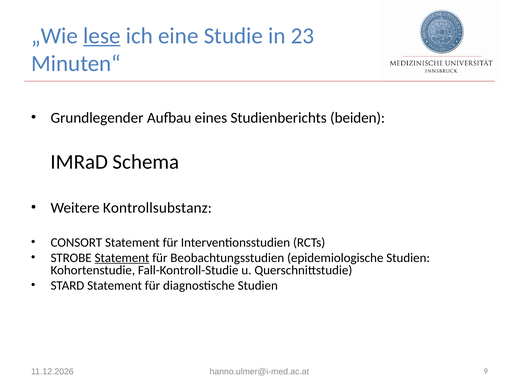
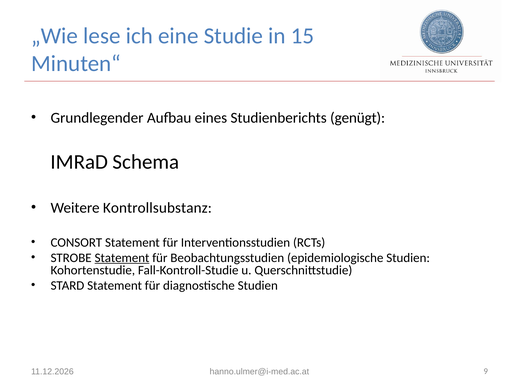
lese underline: present -> none
23: 23 -> 15
beiden: beiden -> genügt
